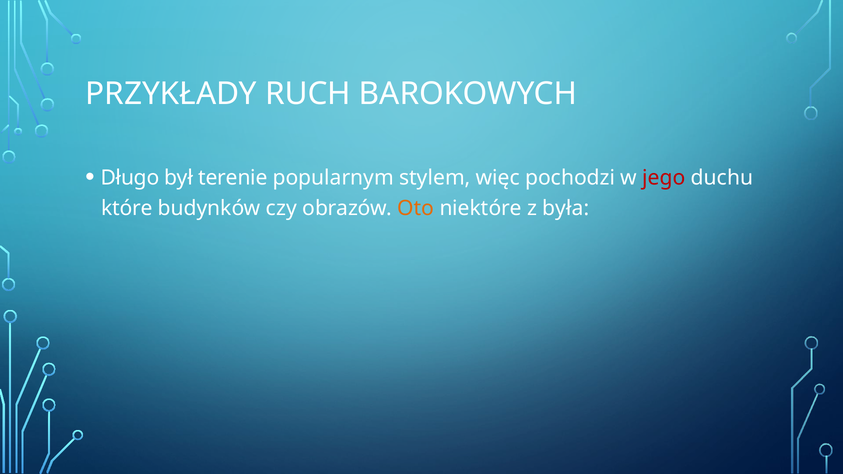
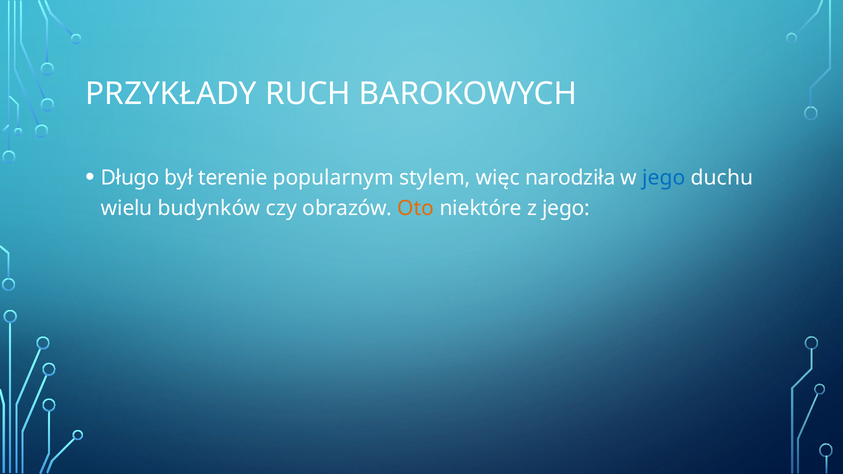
pochodzi: pochodzi -> narodziła
jego at (664, 178) colour: red -> blue
które: które -> wielu
z była: była -> jego
